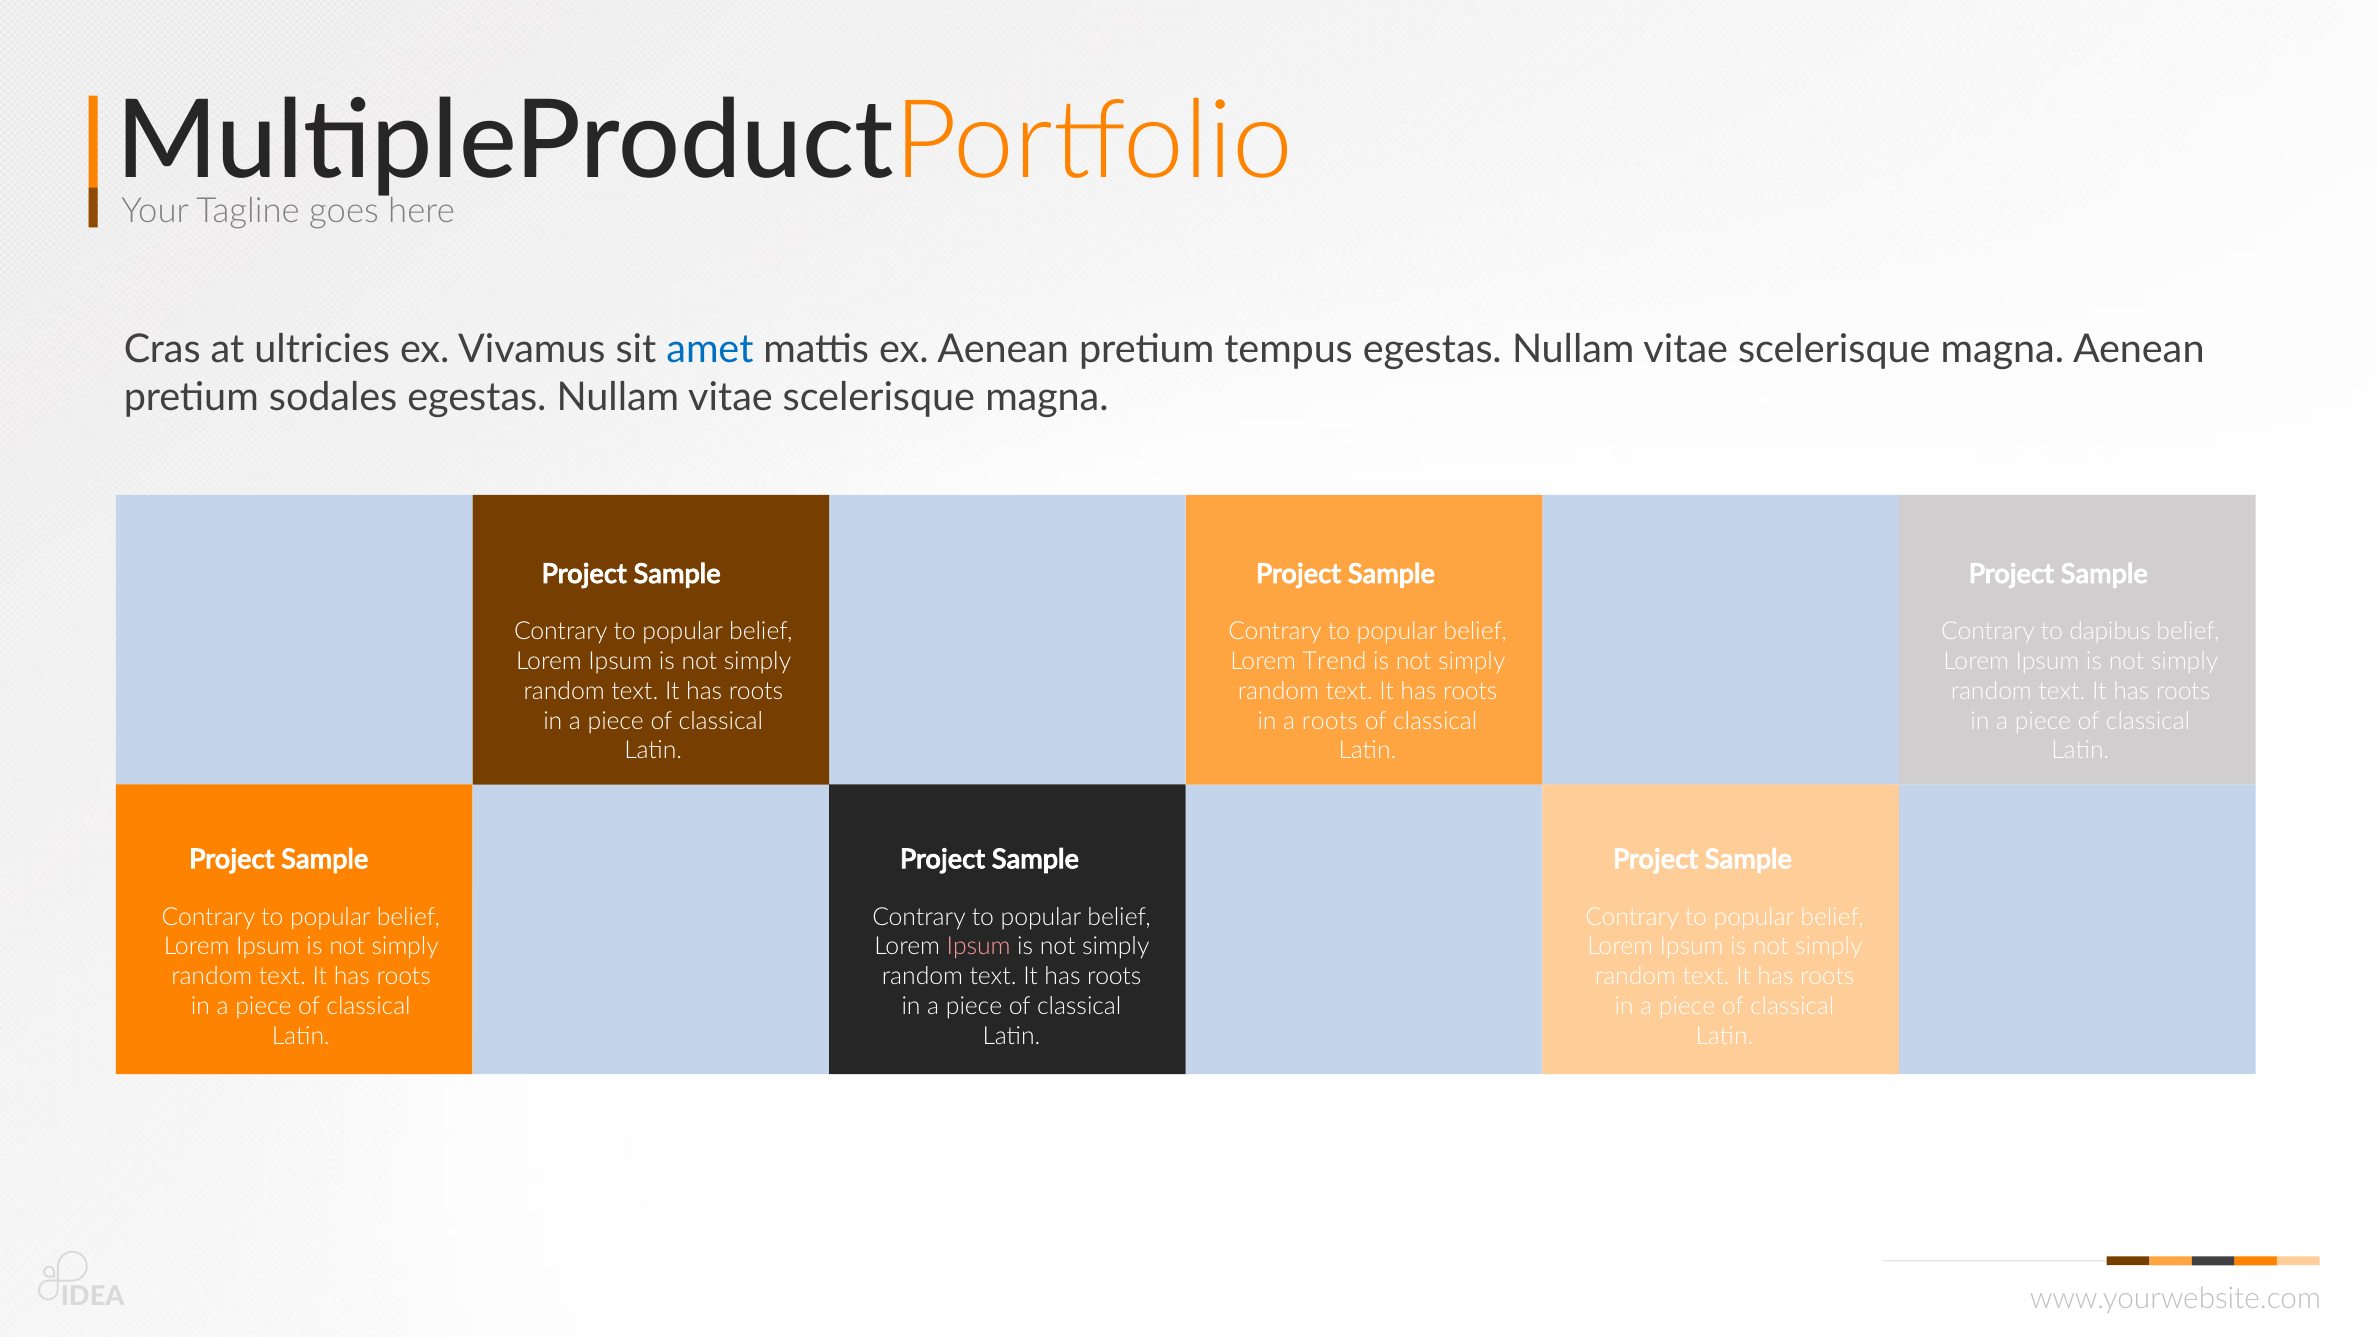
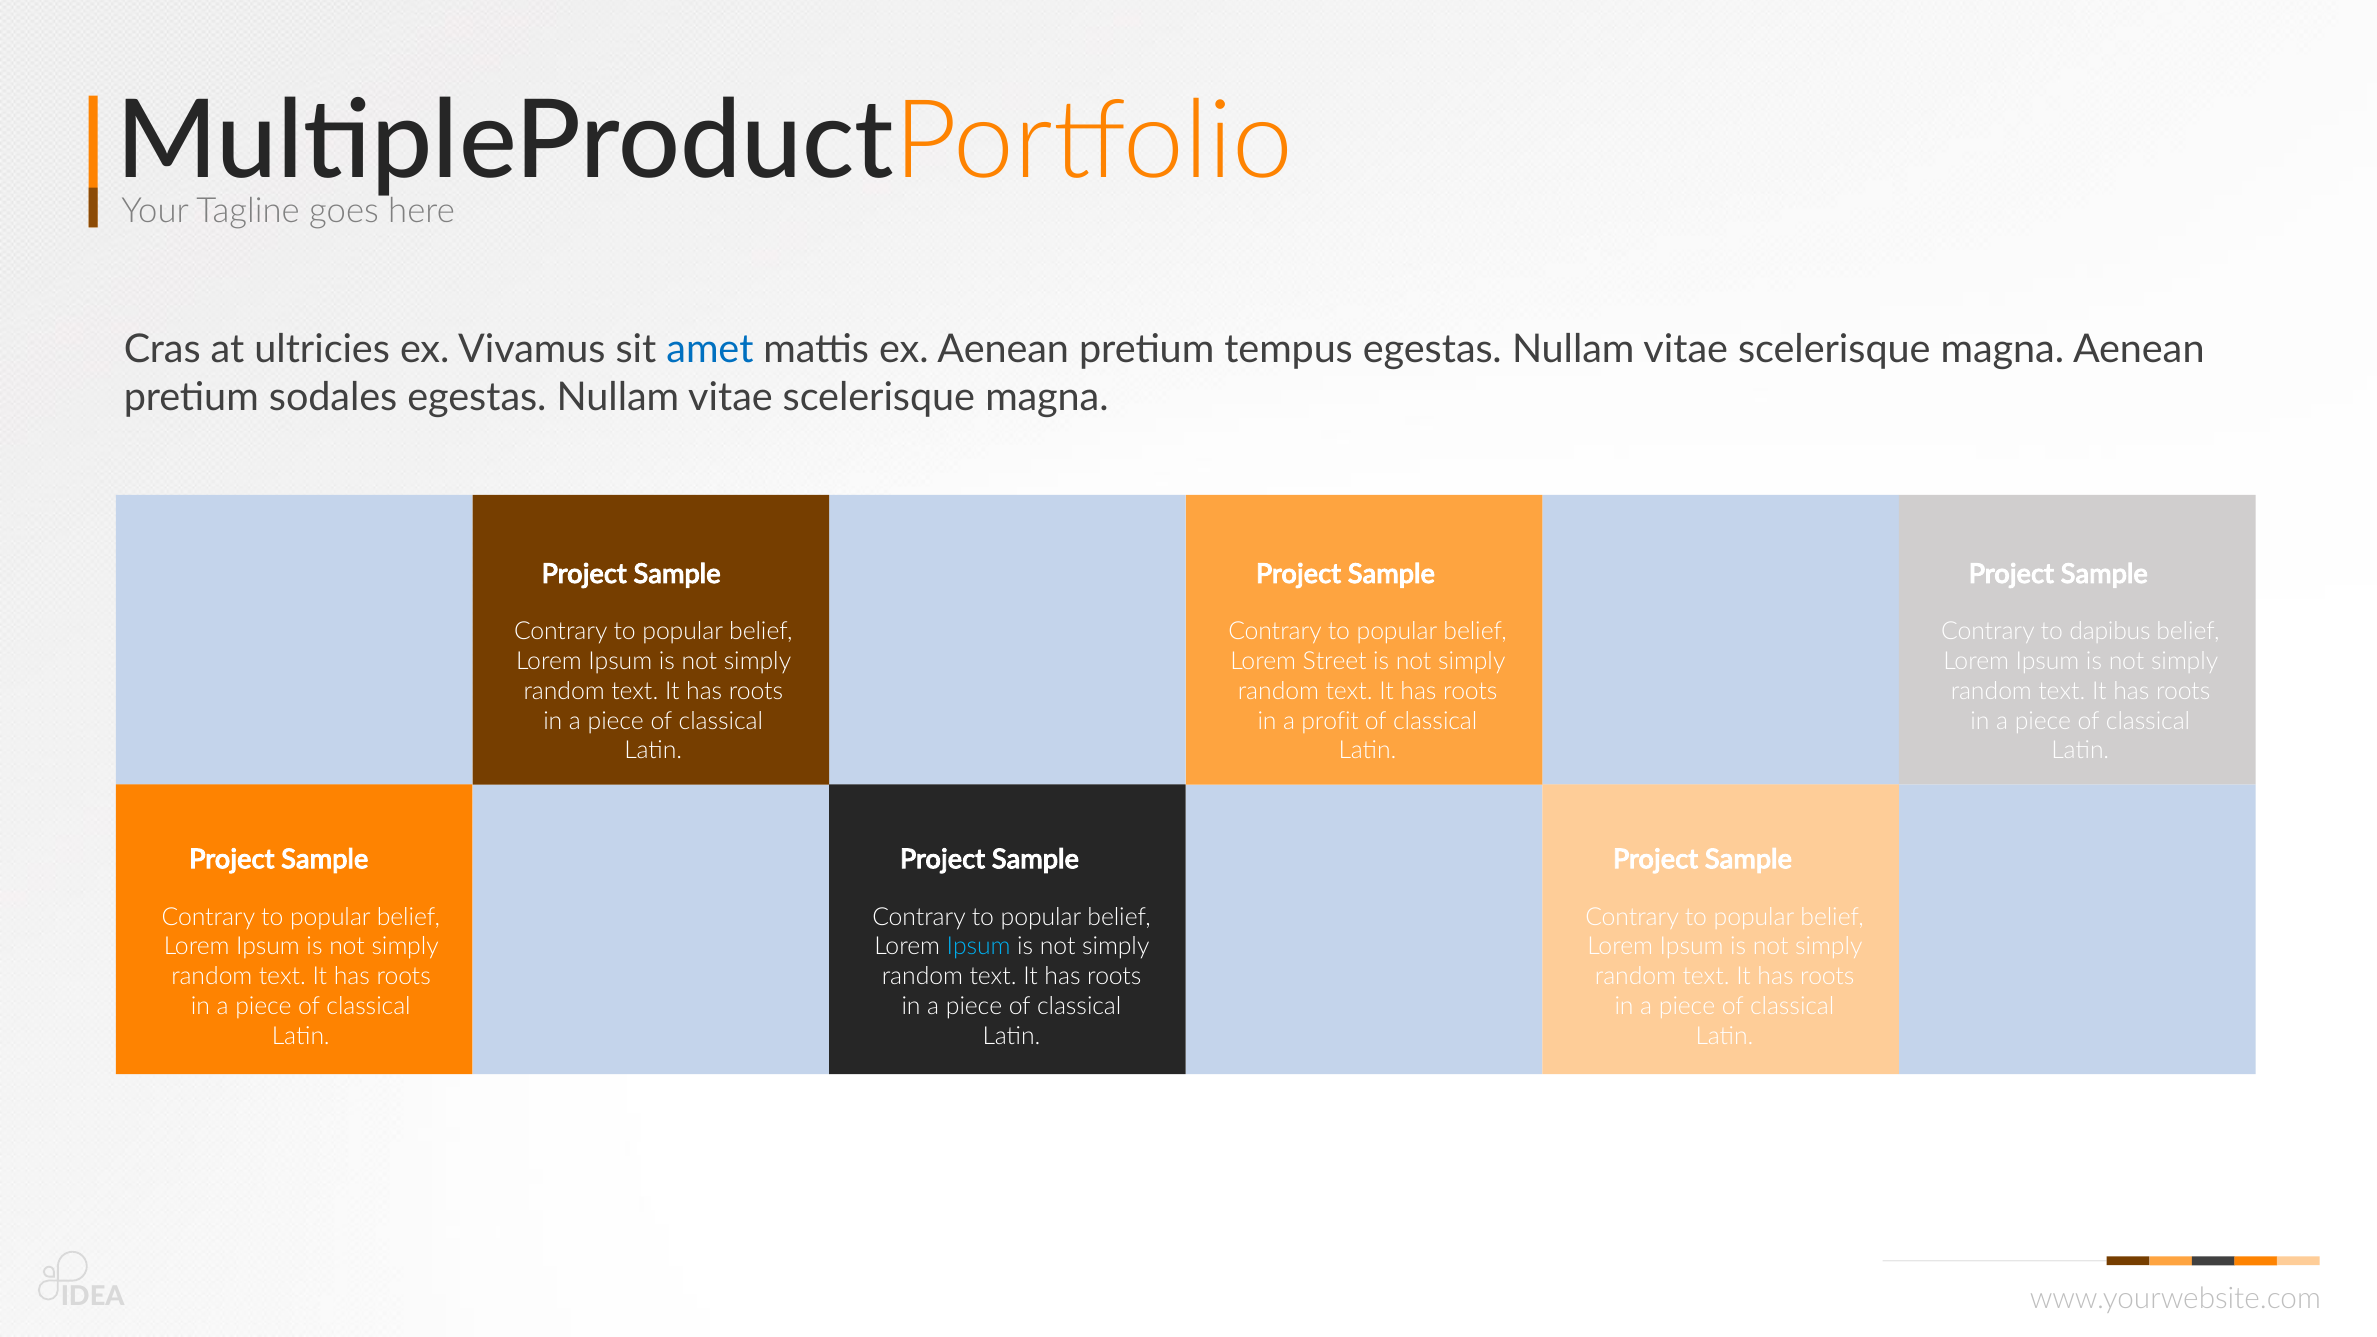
Trend: Trend -> Street
a roots: roots -> profit
Ipsum at (979, 947) colour: pink -> light blue
